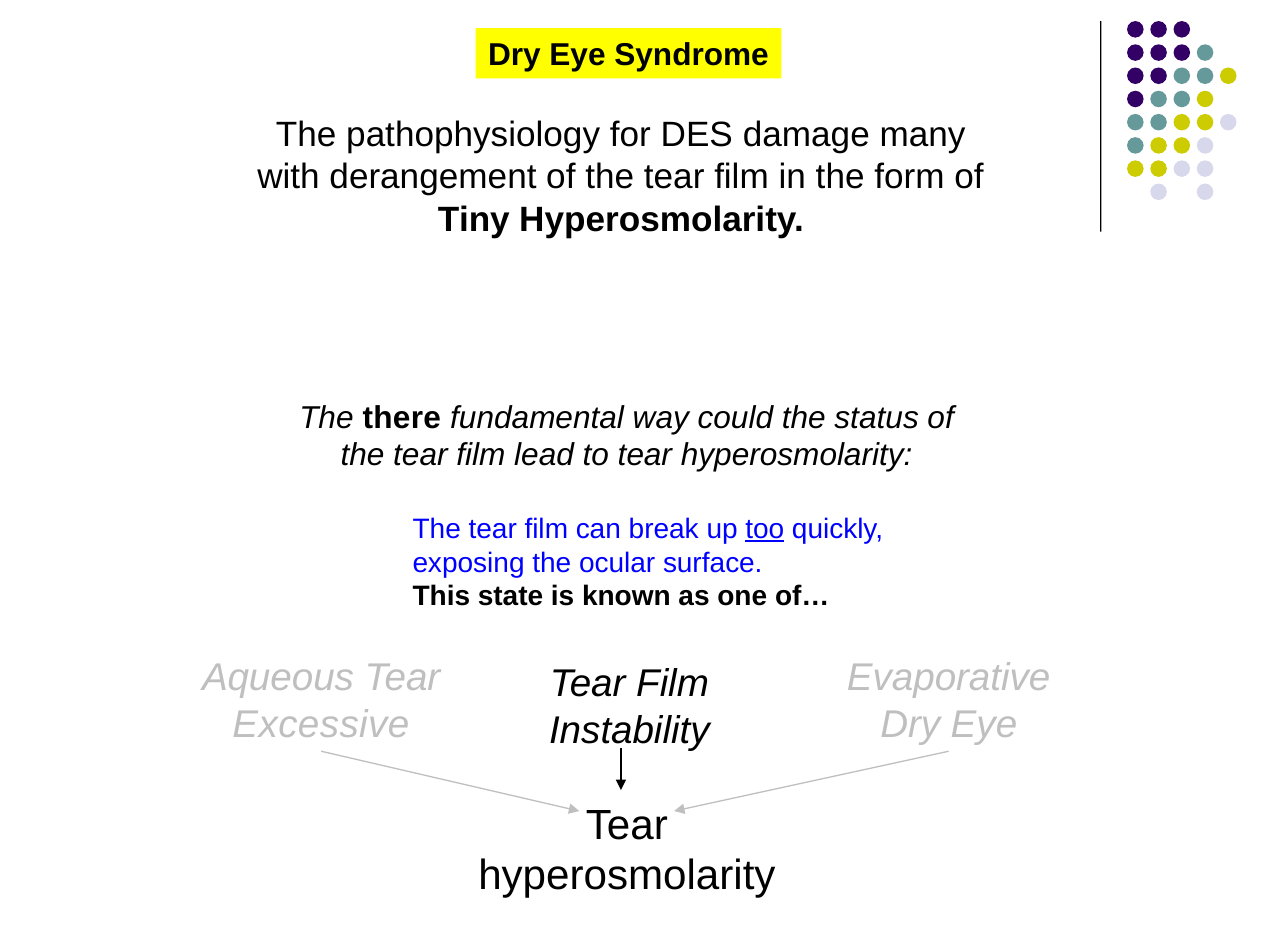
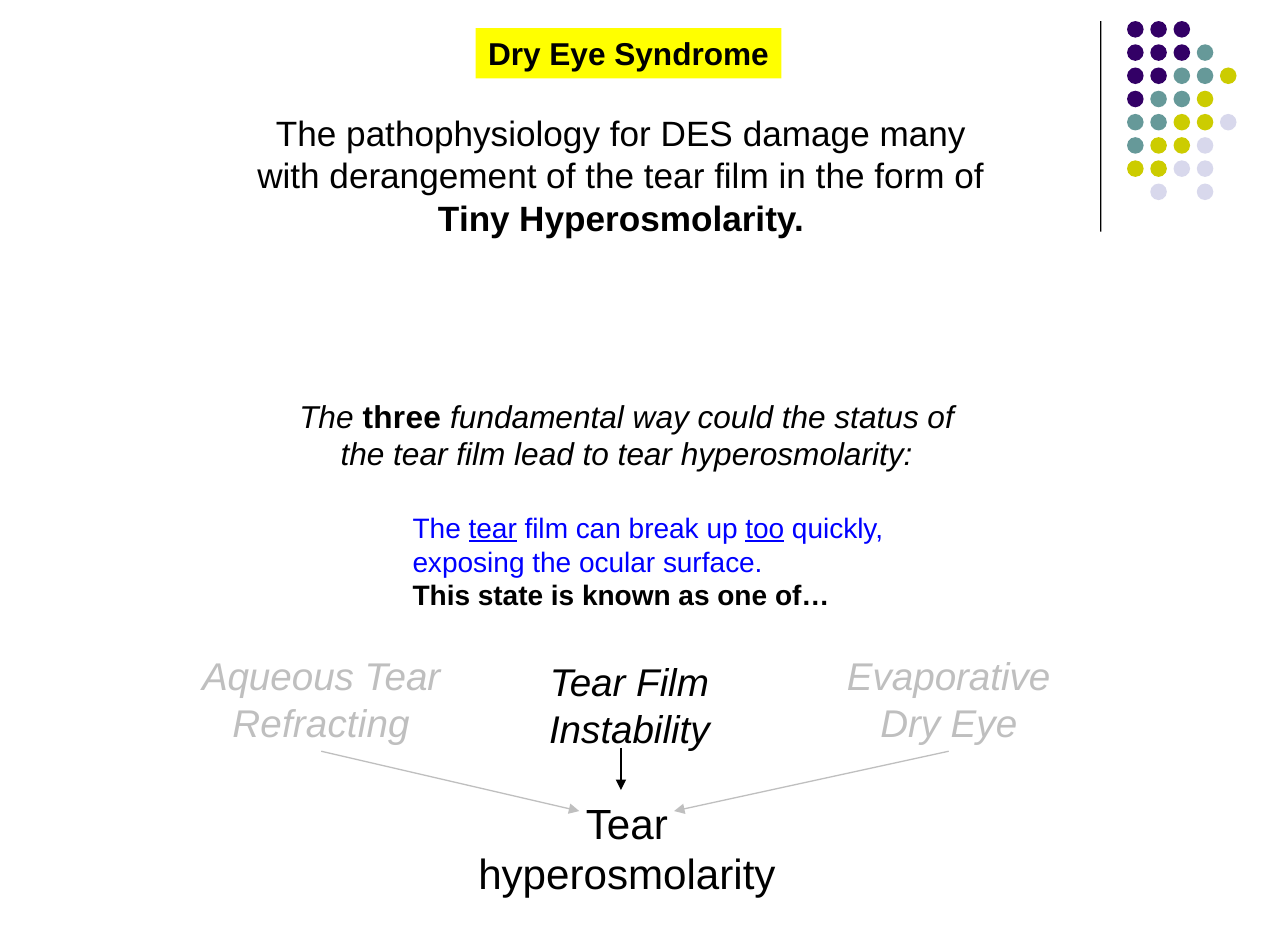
there: there -> three
tear at (493, 529) underline: none -> present
Excessive: Excessive -> Refracting
